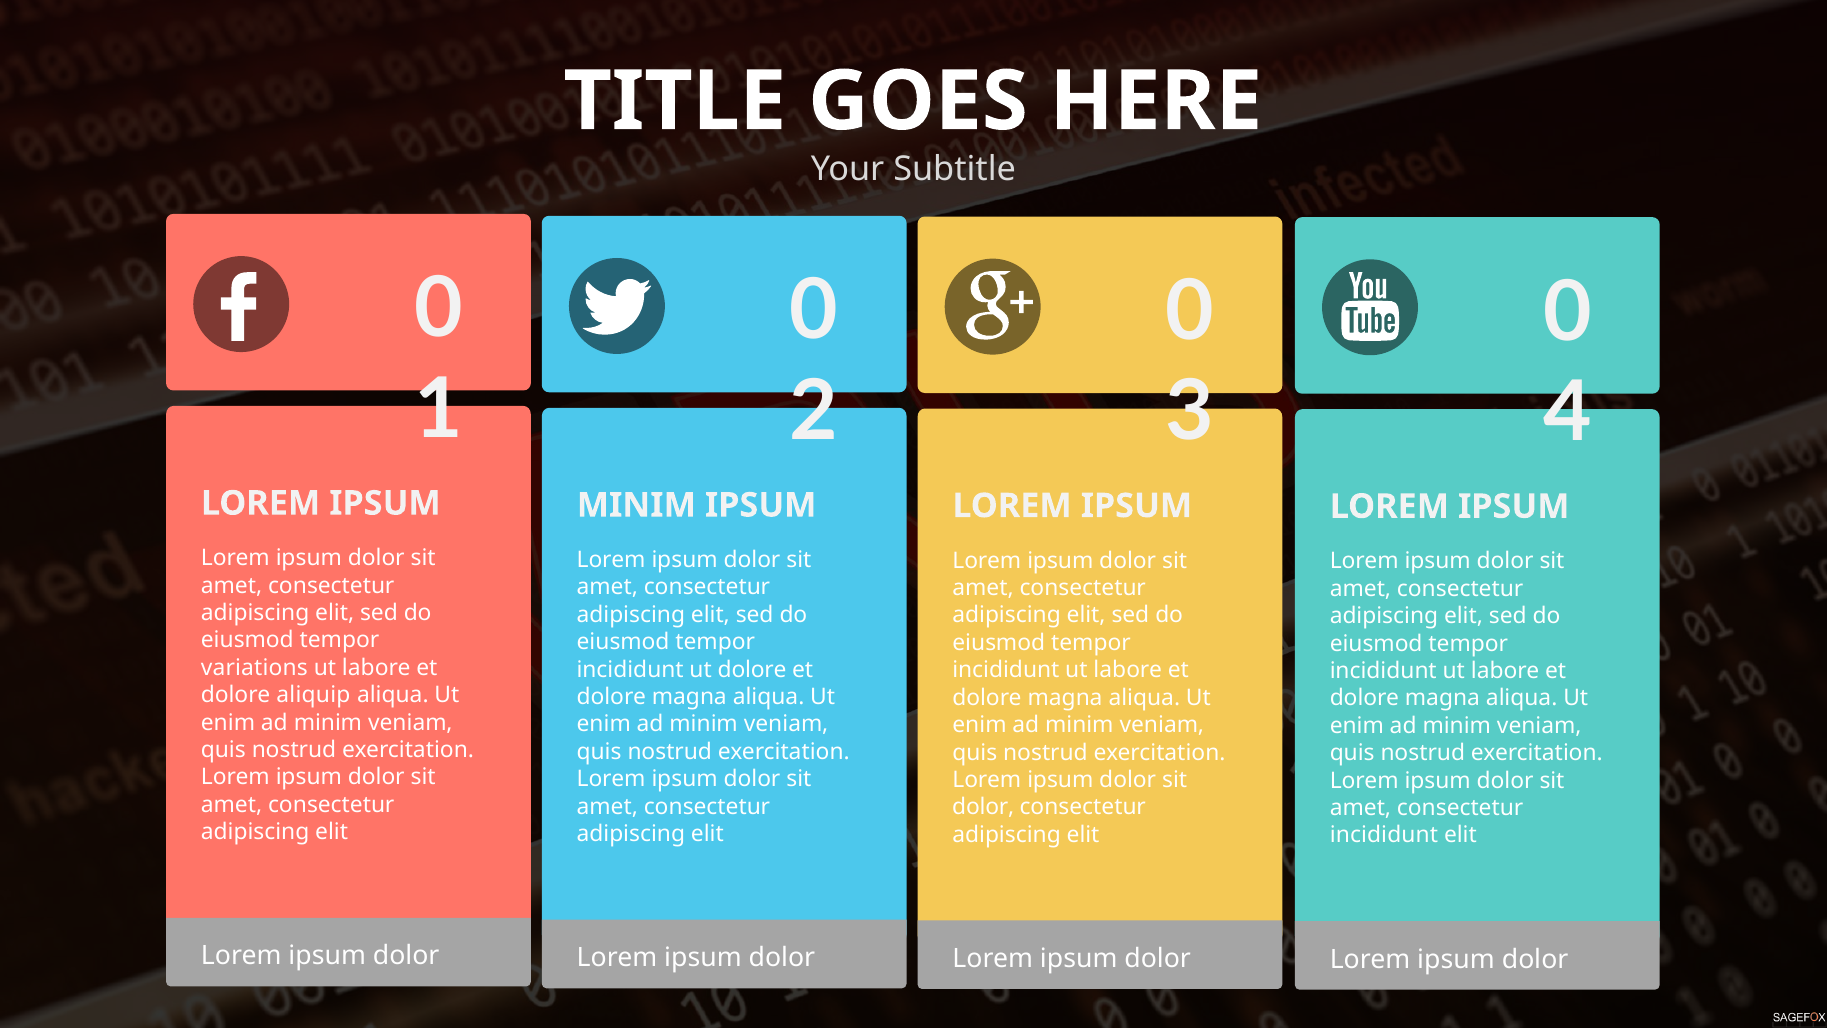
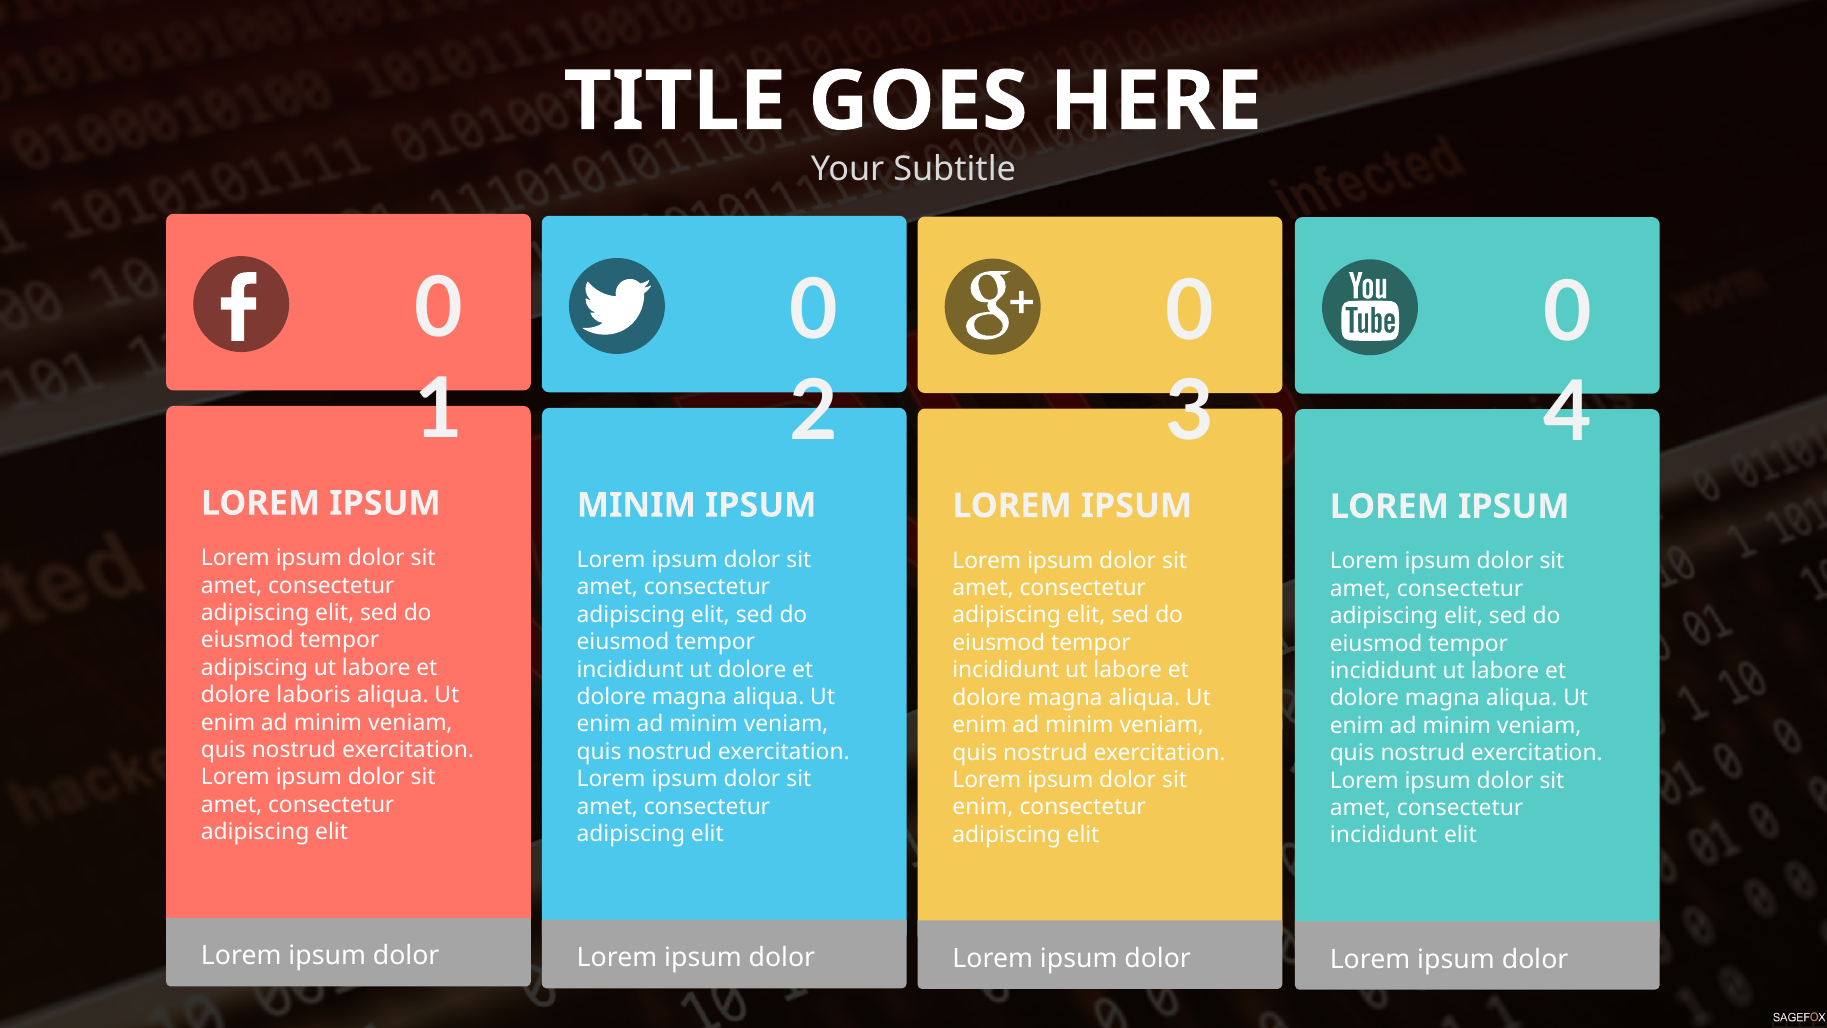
variations at (254, 667): variations -> adipiscing
aliquip: aliquip -> laboris
dolor at (983, 807): dolor -> enim
